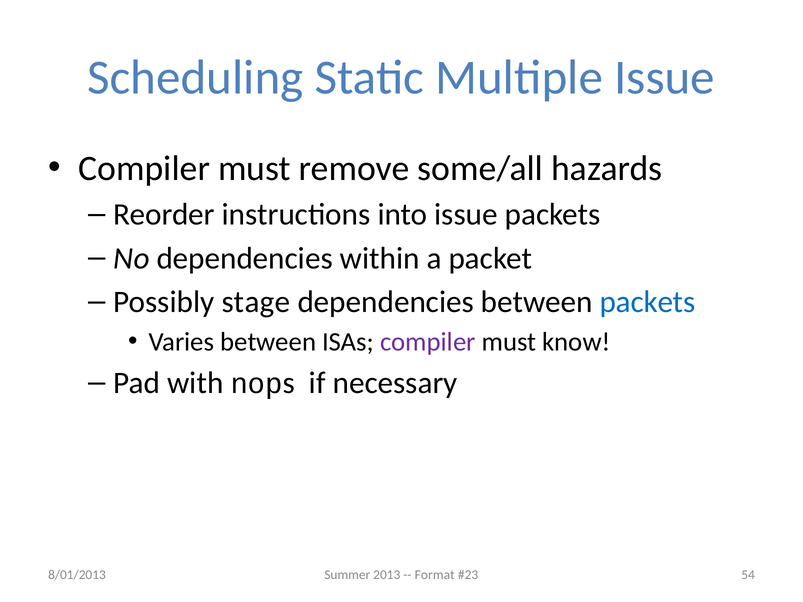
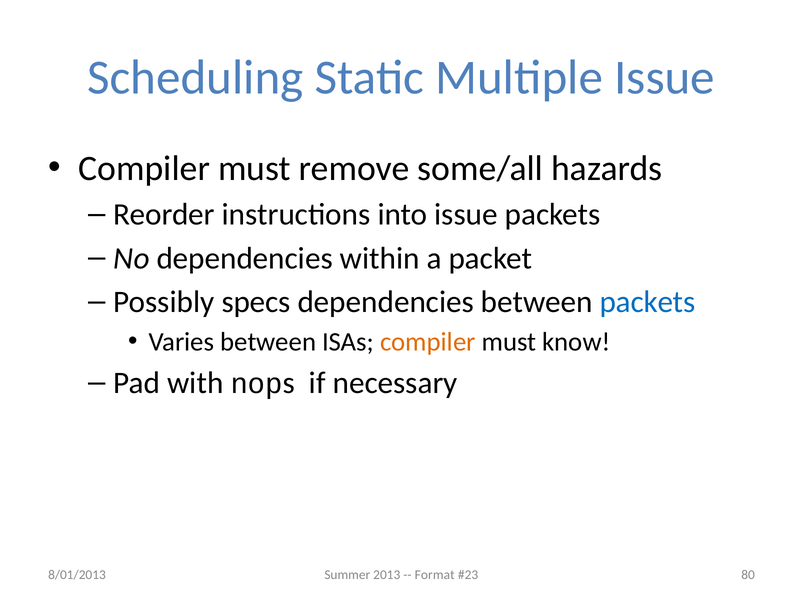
stage: stage -> specs
compiler at (428, 342) colour: purple -> orange
54: 54 -> 80
